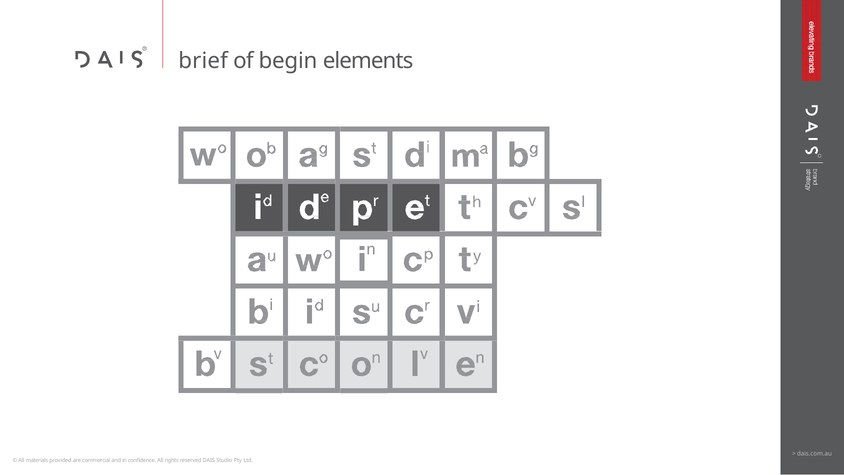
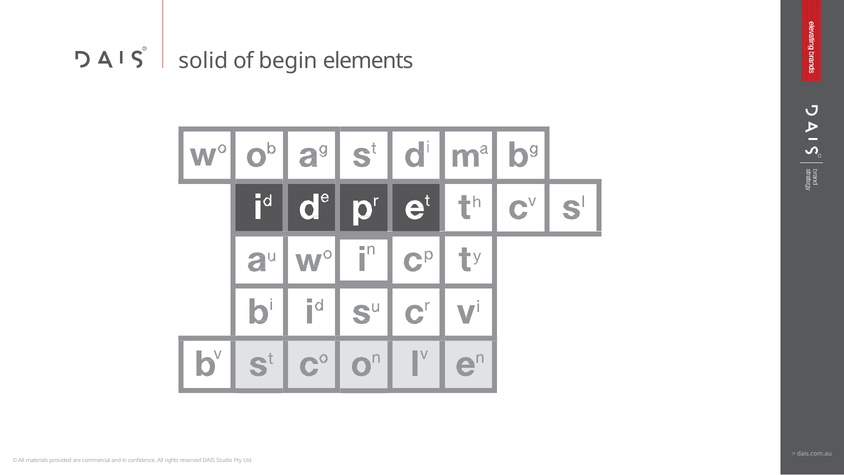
brief: brief -> solid
